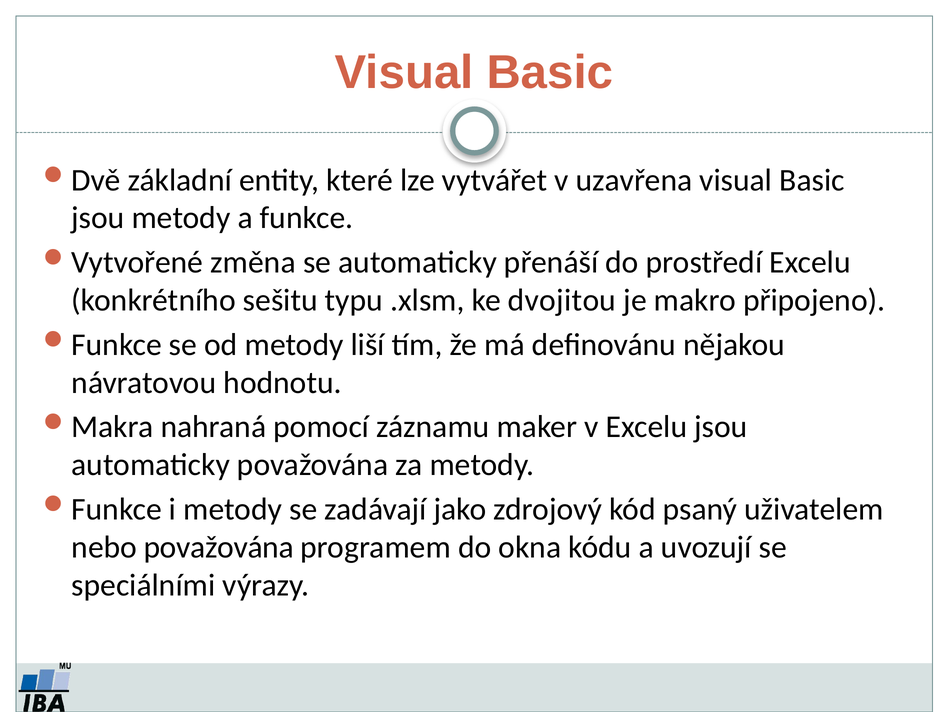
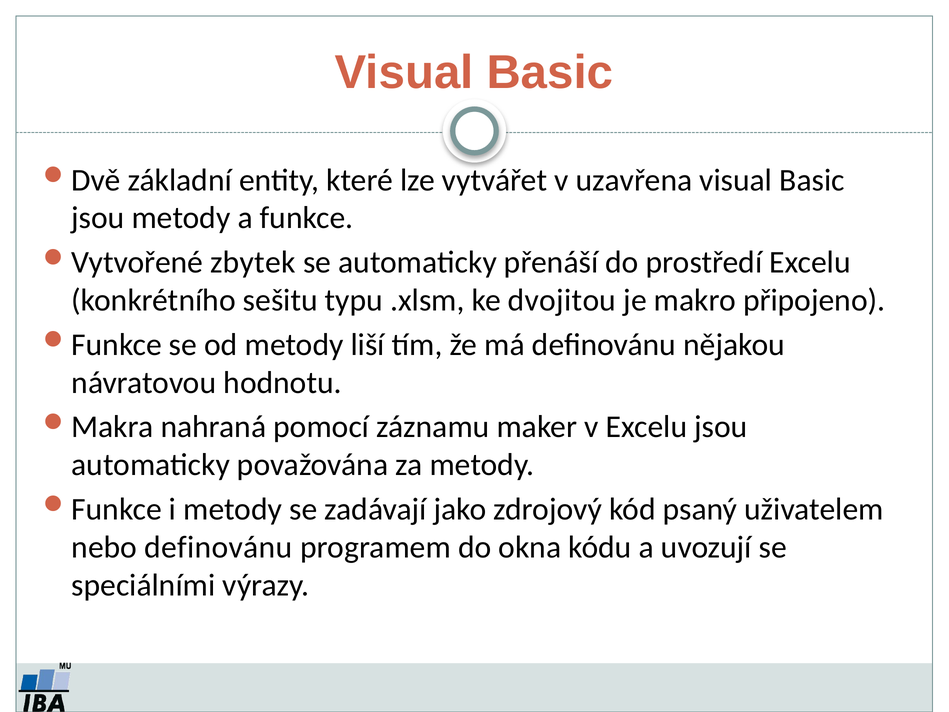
změna: změna -> zbytek
nebo považována: považována -> definovánu
